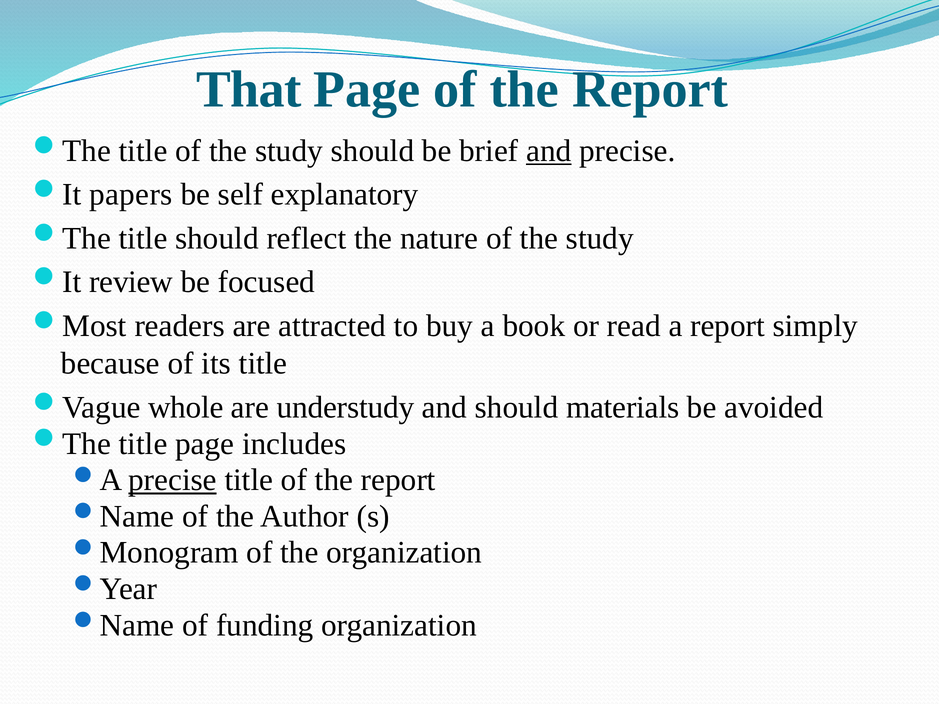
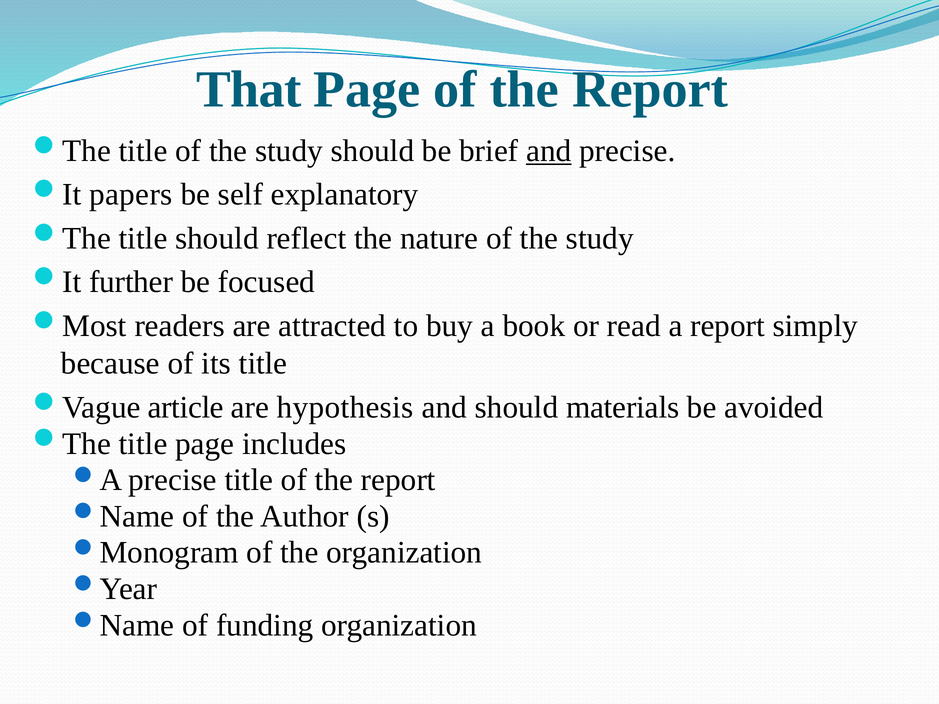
review: review -> further
whole: whole -> article
understudy: understudy -> hypothesis
precise at (173, 480) underline: present -> none
